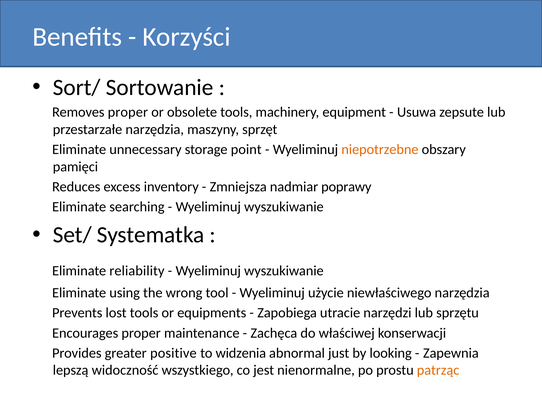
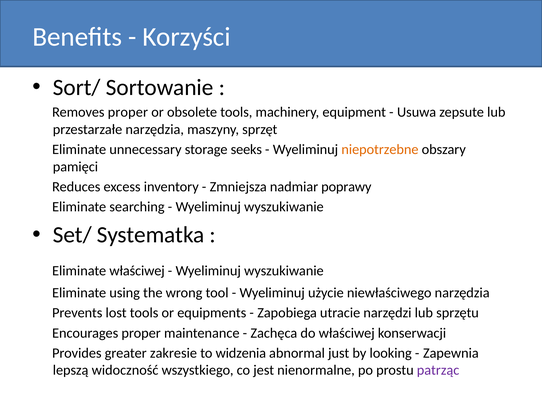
point: point -> seeks
Eliminate reliability: reliability -> właściwej
positive: positive -> zakresie
patrząc colour: orange -> purple
